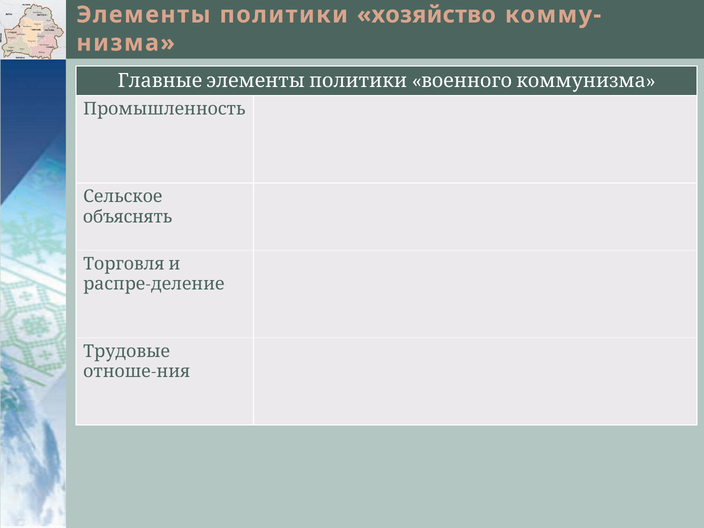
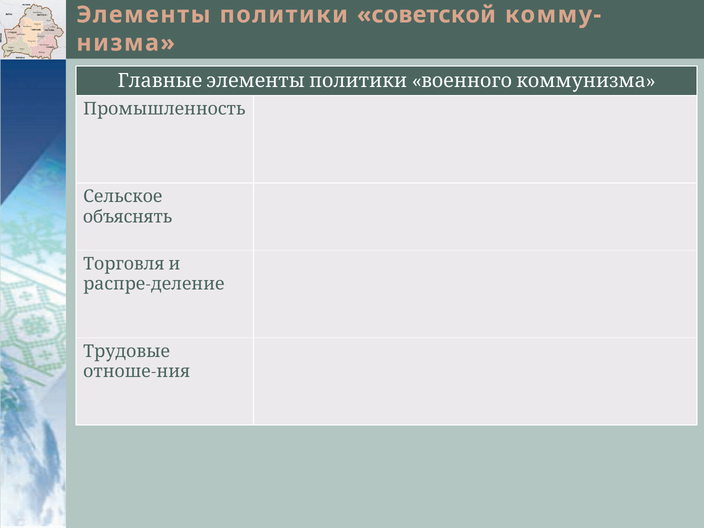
хозяйство: хозяйство -> советской
